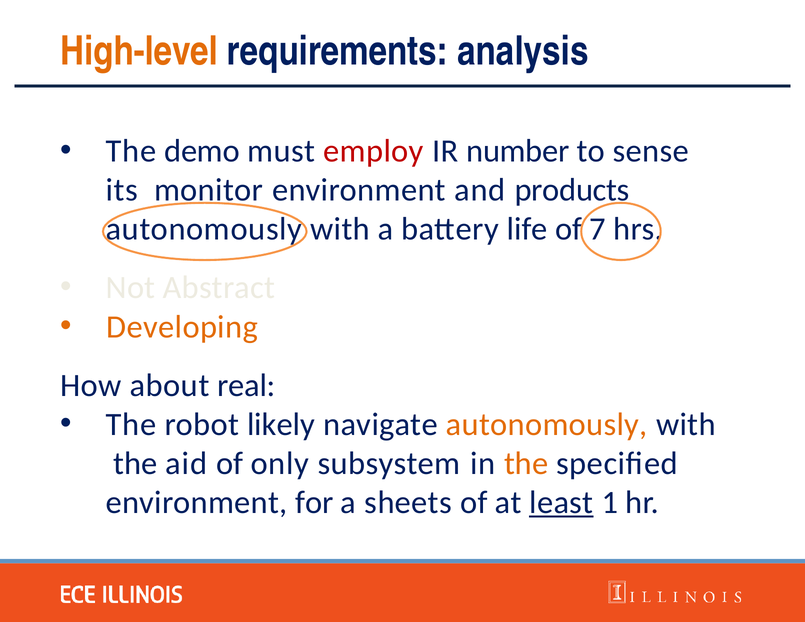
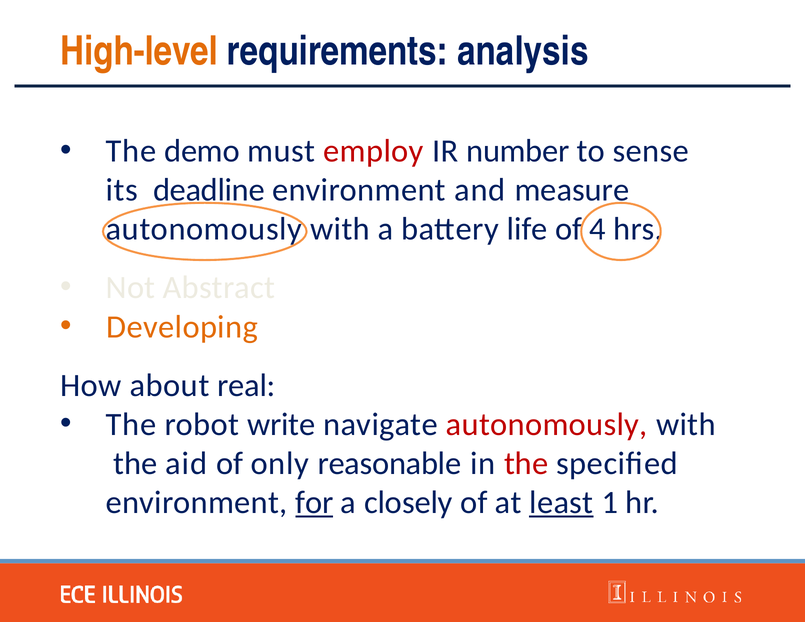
monitor: monitor -> deadline
products: products -> measure
7: 7 -> 4
likely: likely -> write
autonomously at (547, 424) colour: orange -> red
subsystem: subsystem -> reasonable
the at (526, 463) colour: orange -> red
for underline: none -> present
sheets: sheets -> closely
